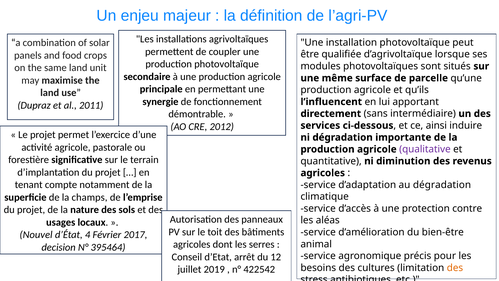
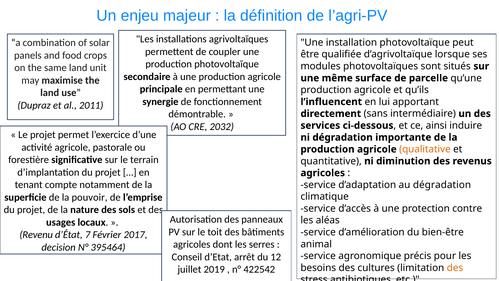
2012: 2012 -> 2032
qualitative colour: purple -> orange
champs: champs -> pouvoir
Nouvel: Nouvel -> Revenu
4: 4 -> 7
